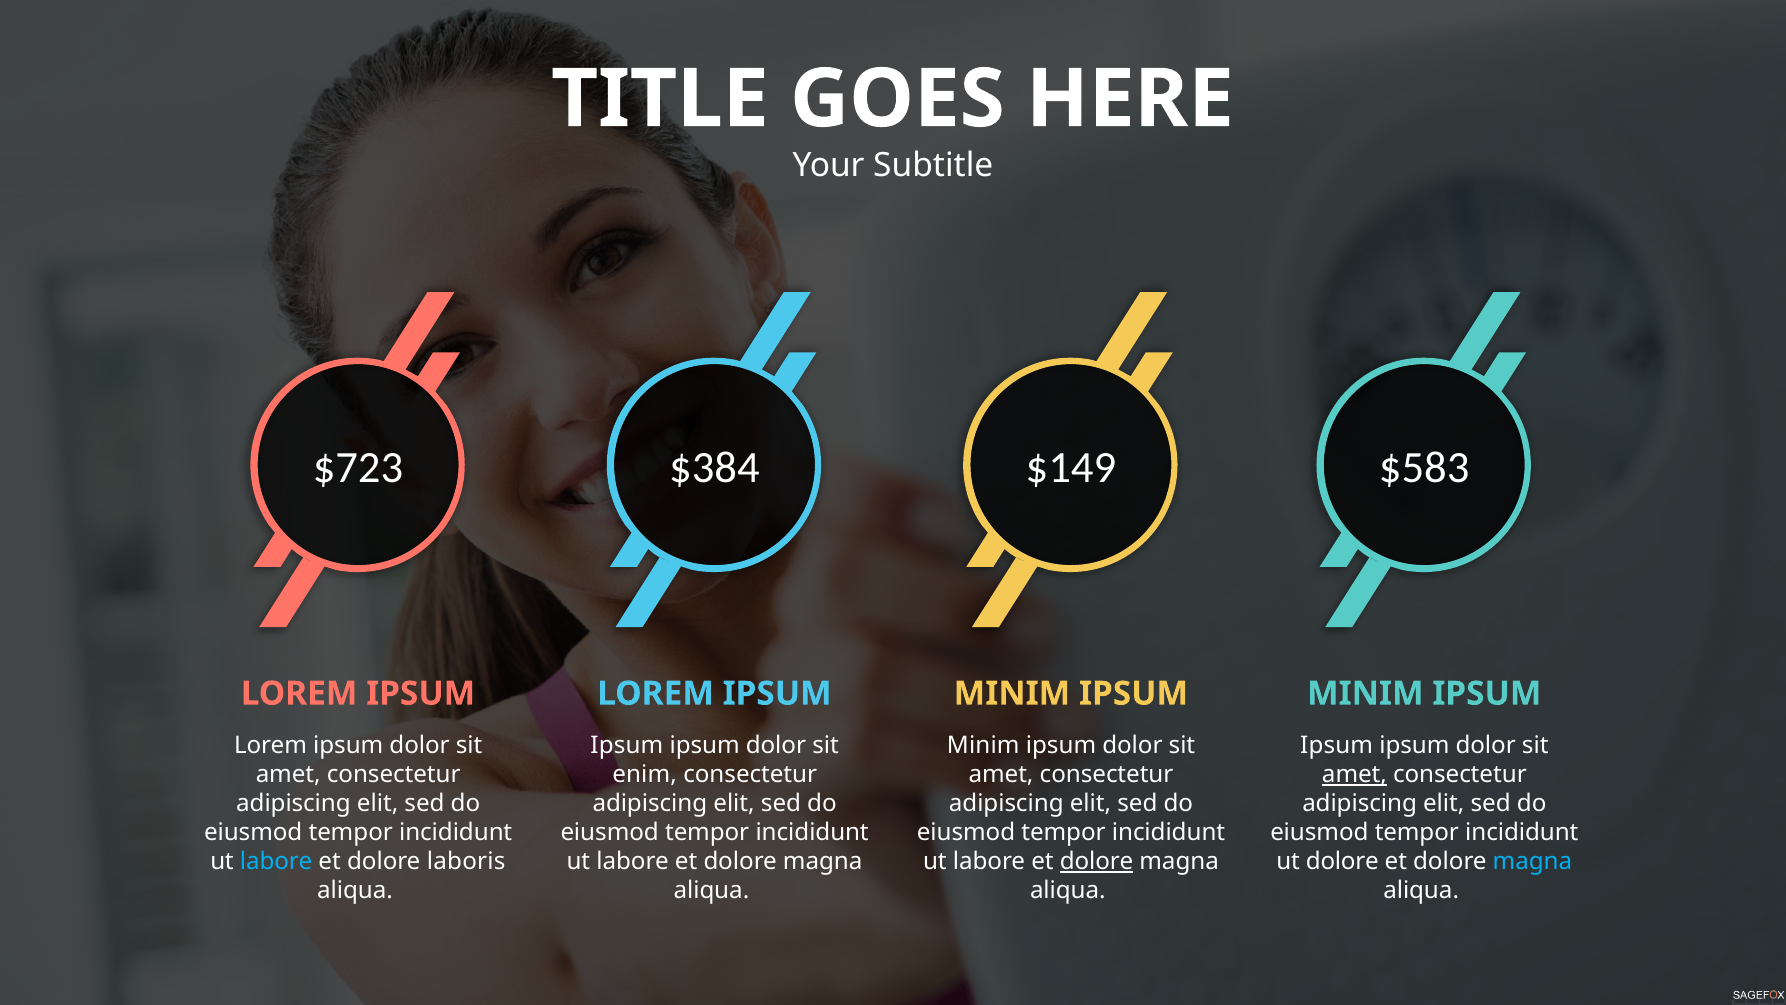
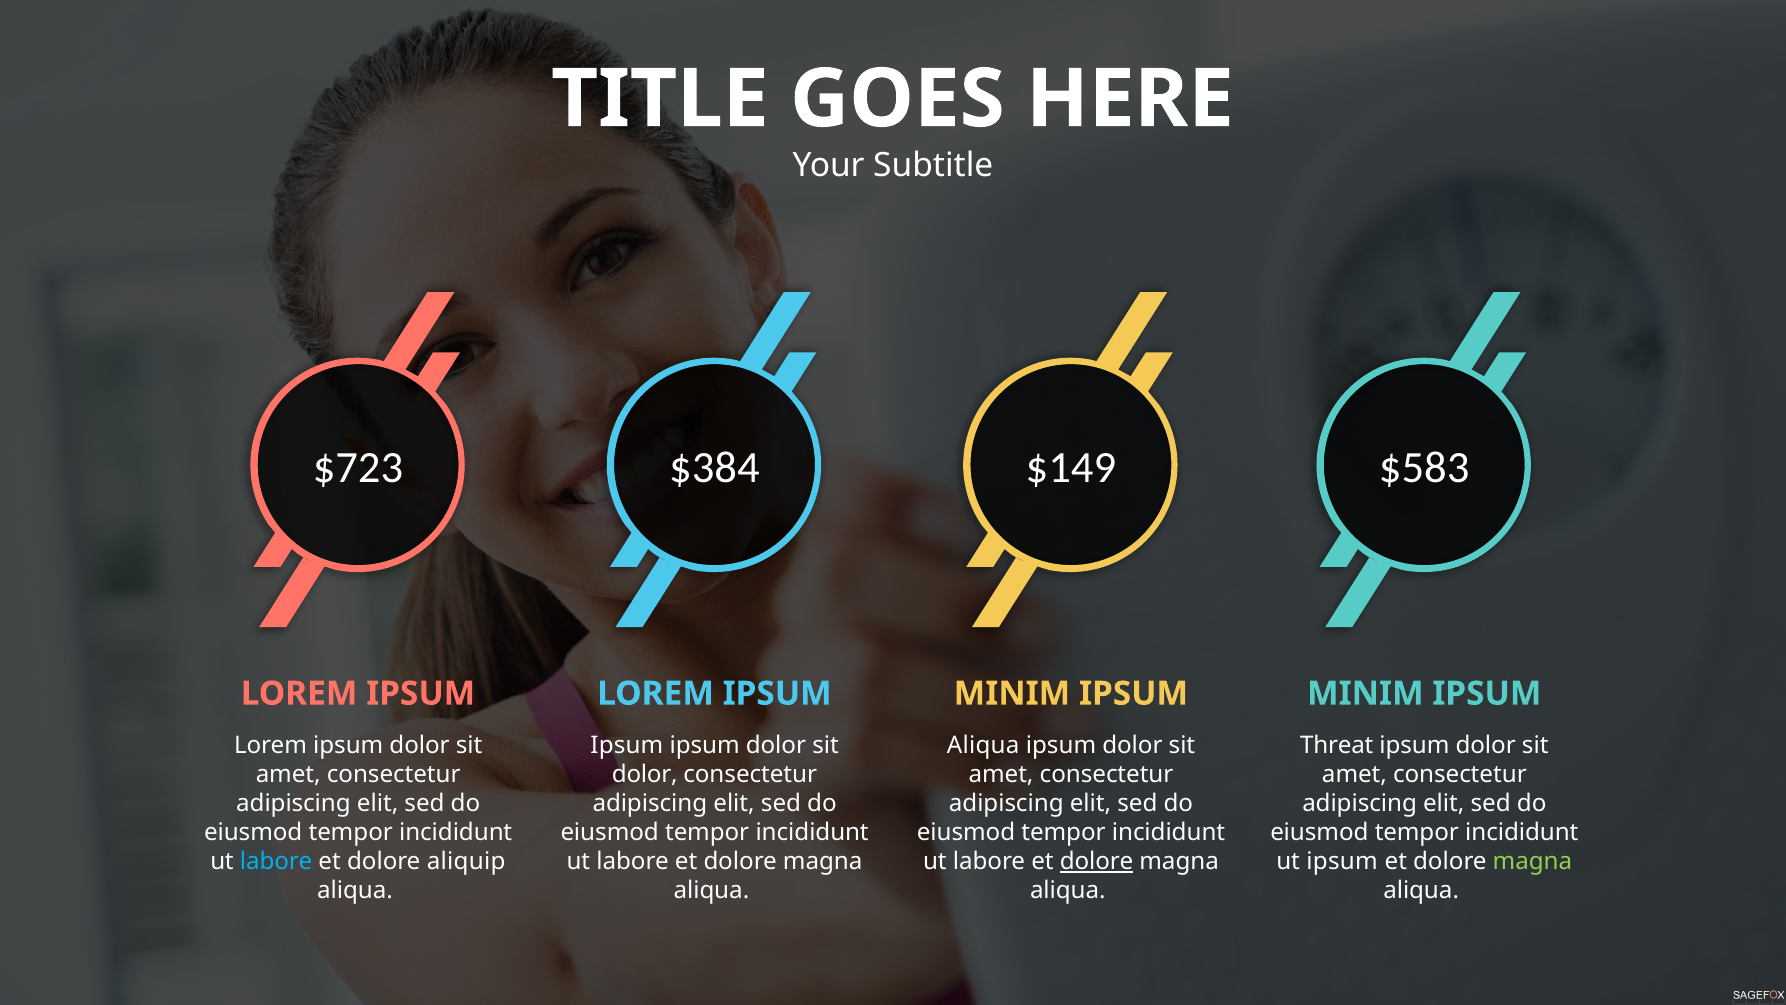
Minim at (983, 745): Minim -> Aliqua
Ipsum at (1337, 745): Ipsum -> Threat
enim at (645, 774): enim -> dolor
amet at (1354, 774) underline: present -> none
laboris: laboris -> aliquip
ut dolore: dolore -> ipsum
magna at (1532, 861) colour: light blue -> light green
